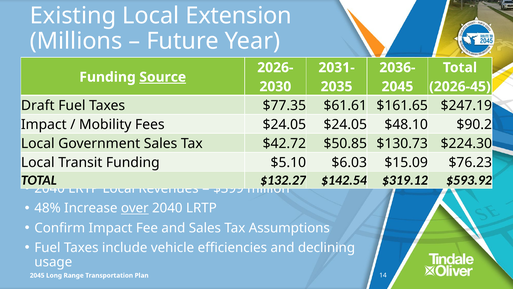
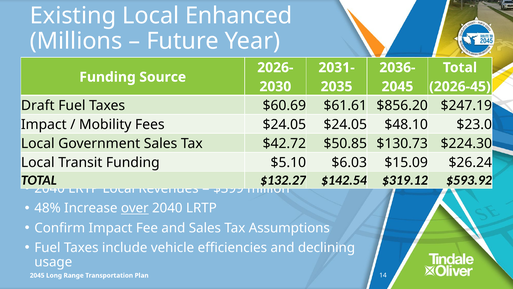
Extension: Extension -> Enhanced
Source underline: present -> none
$77.35: $77.35 -> $60.69
$161.65: $161.65 -> $856.20
$90.2: $90.2 -> $23.0
$76.23: $76.23 -> $26.24
